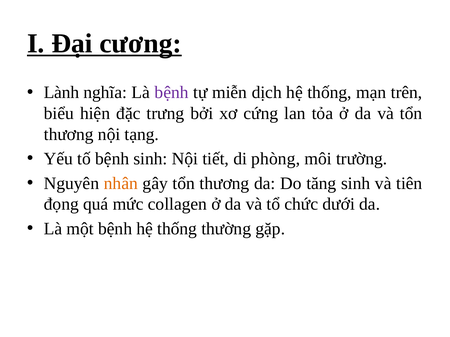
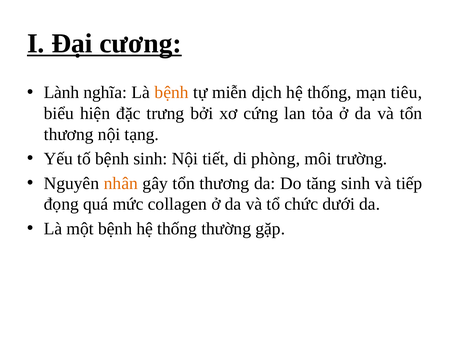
bệnh at (172, 93) colour: purple -> orange
trên: trên -> tiêu
tiên: tiên -> tiếp
